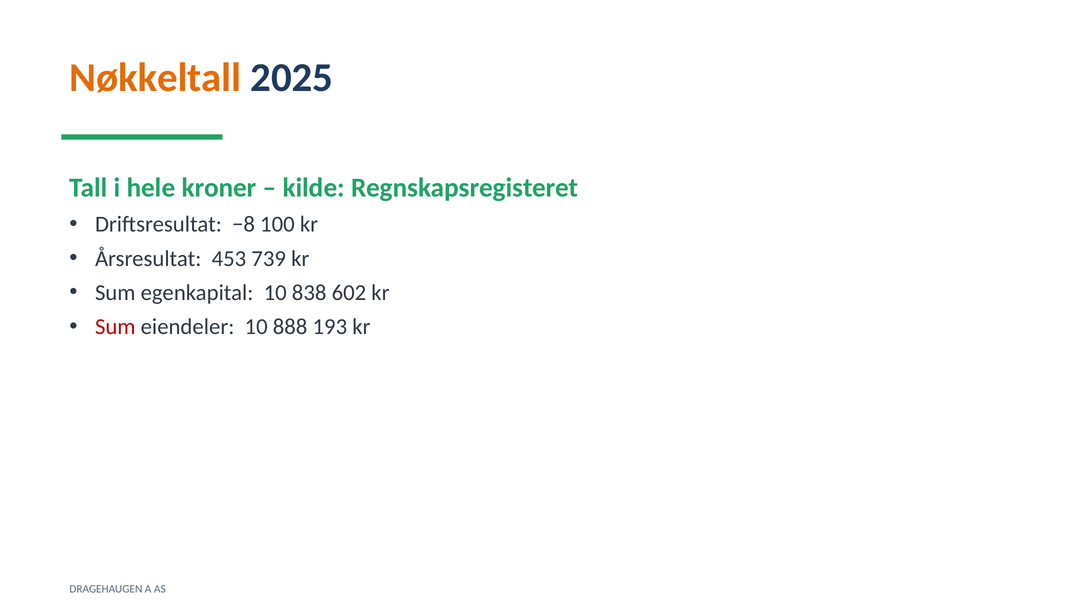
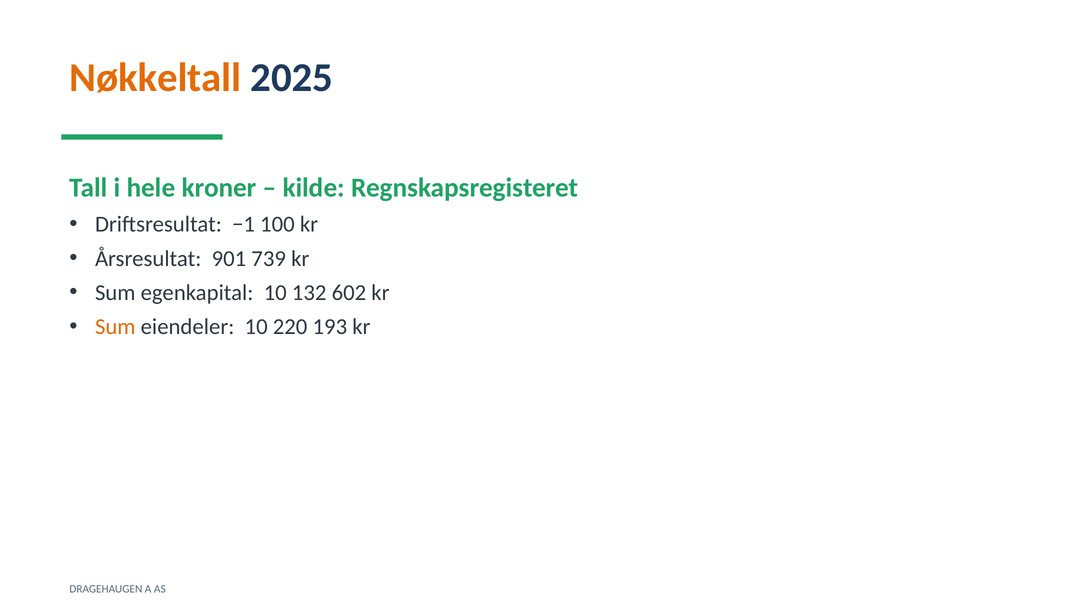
−8: −8 -> −1
453: 453 -> 901
838: 838 -> 132
Sum at (115, 327) colour: red -> orange
888: 888 -> 220
